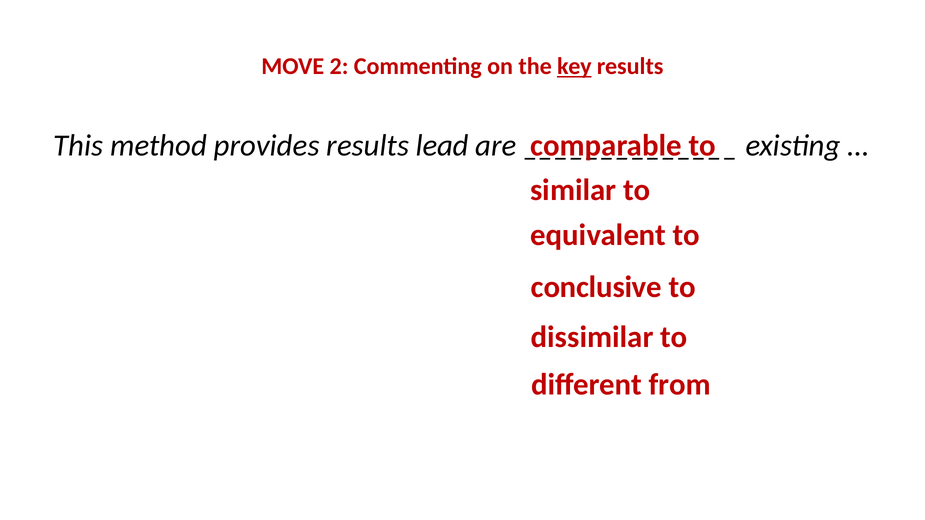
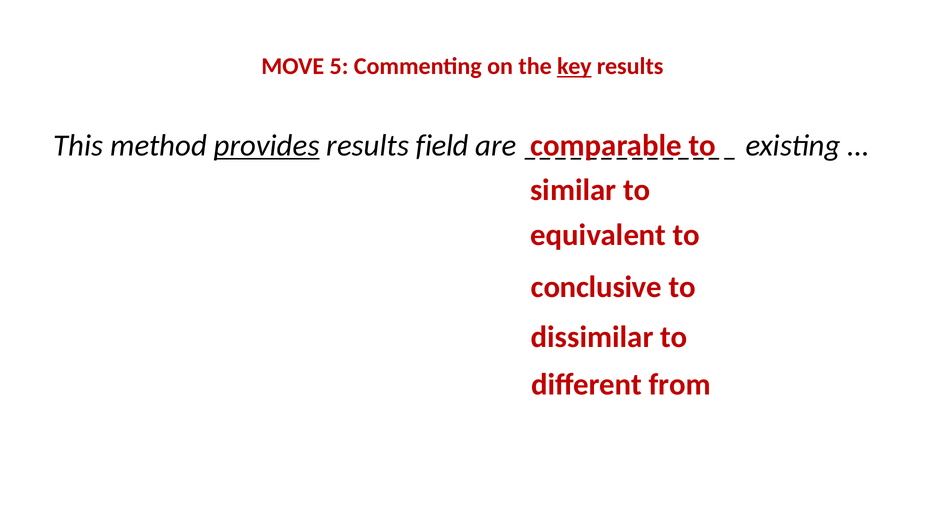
2: 2 -> 5
provides underline: none -> present
lead: lead -> field
